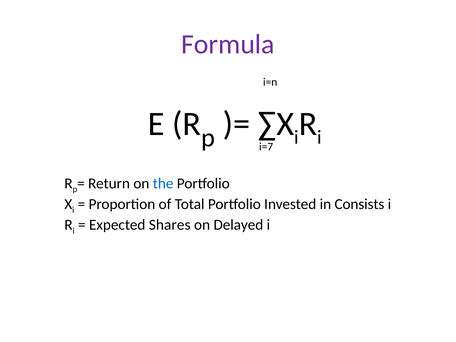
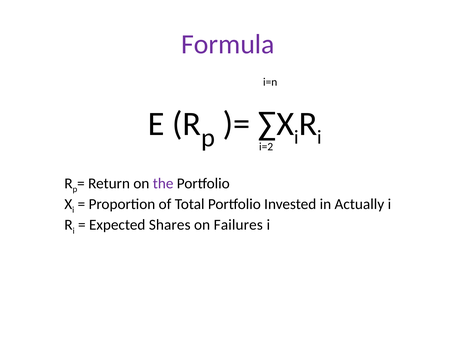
i=7: i=7 -> i=2
the colour: blue -> purple
Consists: Consists -> Actually
Delayed: Delayed -> Failures
